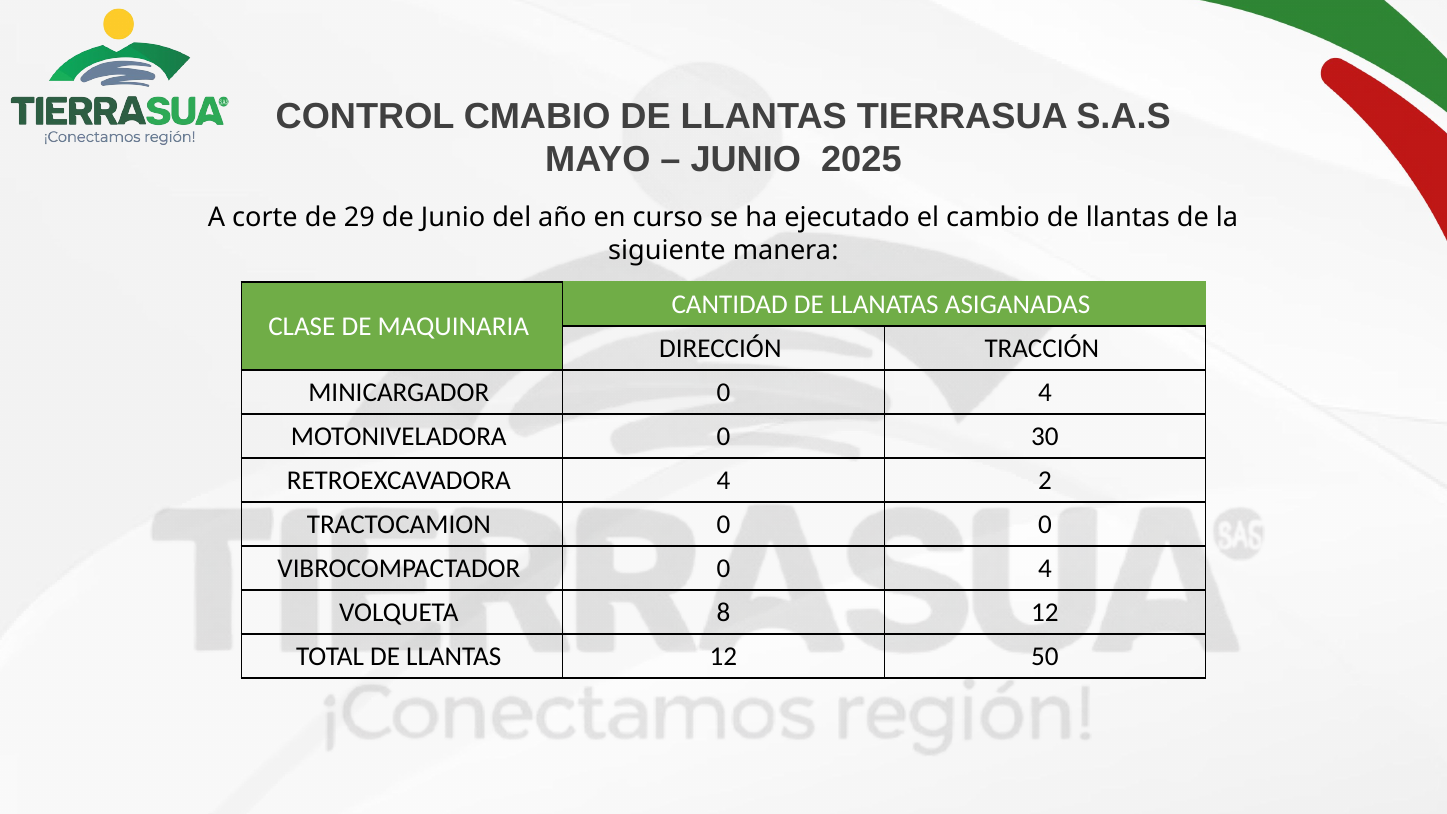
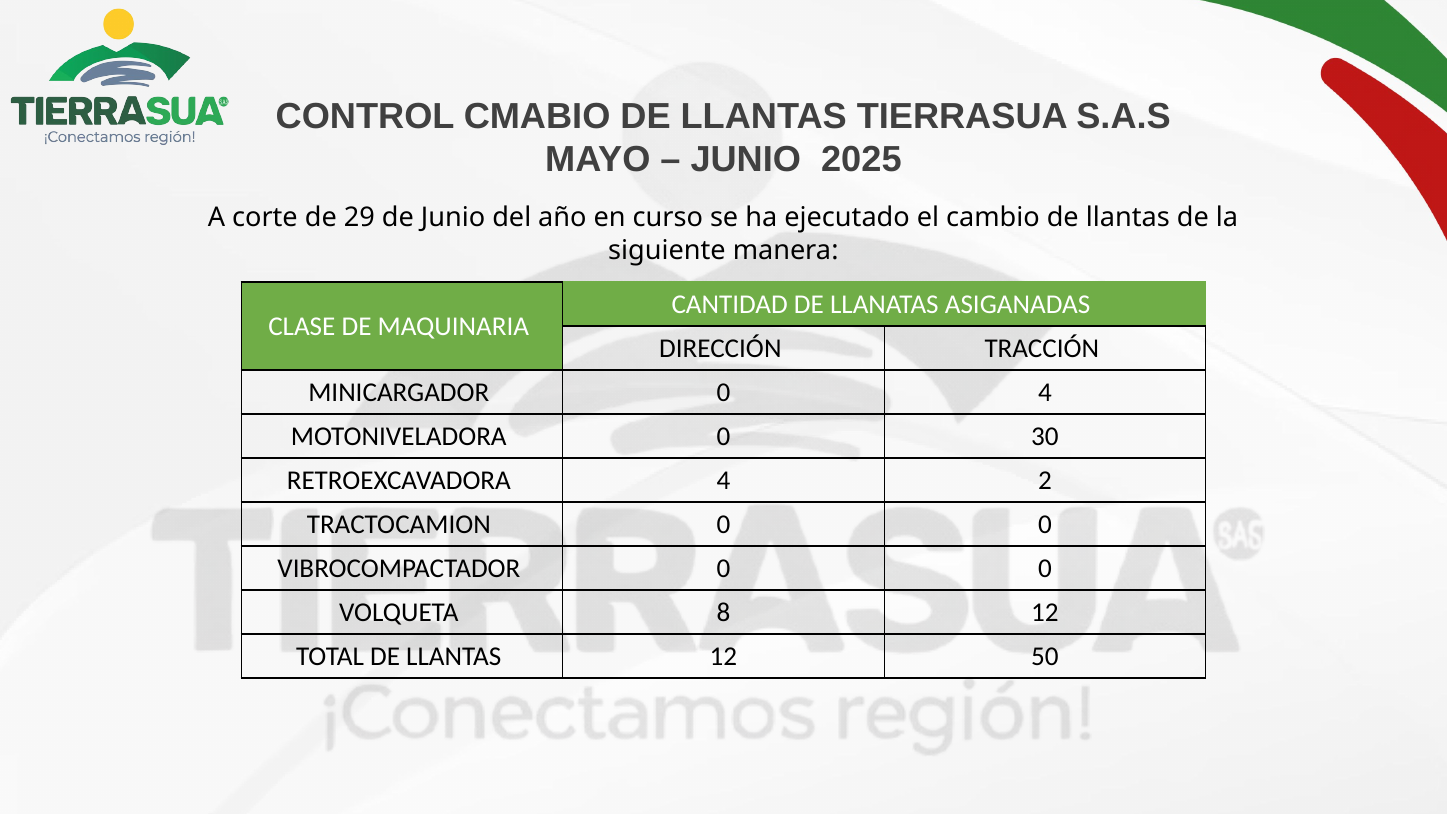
VIBROCOMPACTADOR 0 4: 4 -> 0
